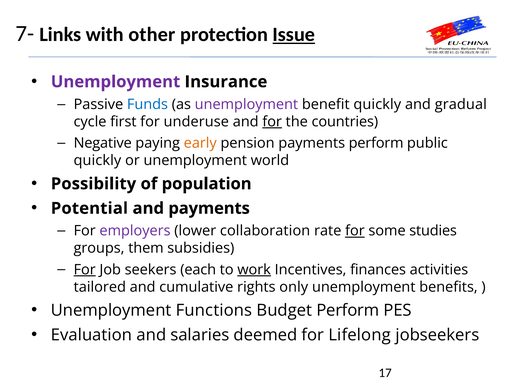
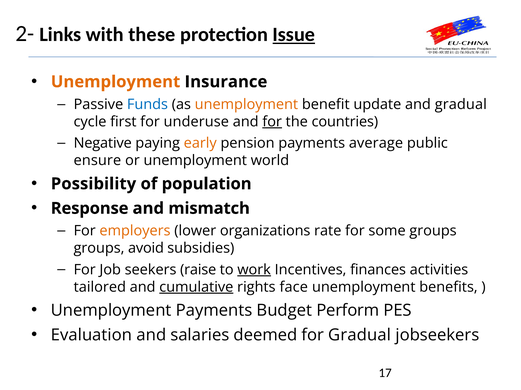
7-: 7- -> 2-
other: other -> these
Unemployment at (116, 82) colour: purple -> orange
unemployment at (246, 105) colour: purple -> orange
benefit quickly: quickly -> update
payments perform: perform -> average
quickly at (97, 161): quickly -> ensure
Potential: Potential -> Response
and payments: payments -> mismatch
employers colour: purple -> orange
collaboration: collaboration -> organizations
for at (355, 231) underline: present -> none
some studies: studies -> groups
them: them -> avoid
For at (85, 270) underline: present -> none
each: each -> raise
cumulative underline: none -> present
only: only -> face
Unemployment Functions: Functions -> Payments
for Lifelong: Lifelong -> Gradual
